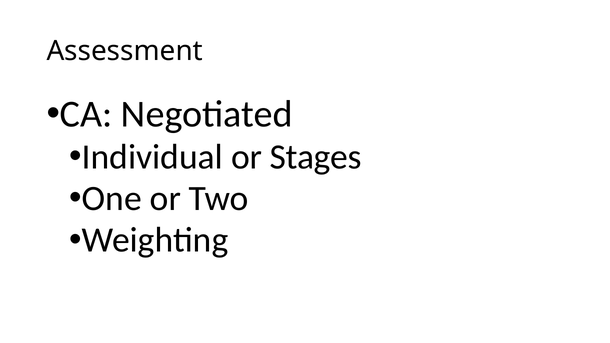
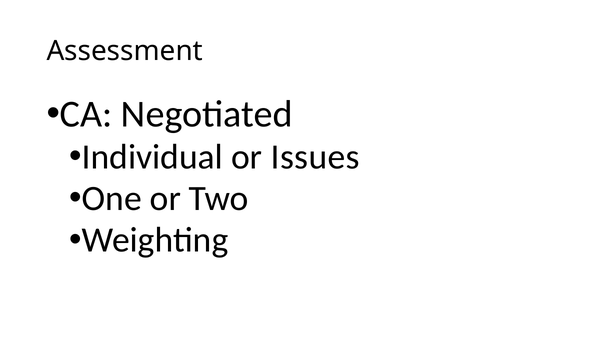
Stages: Stages -> Issues
